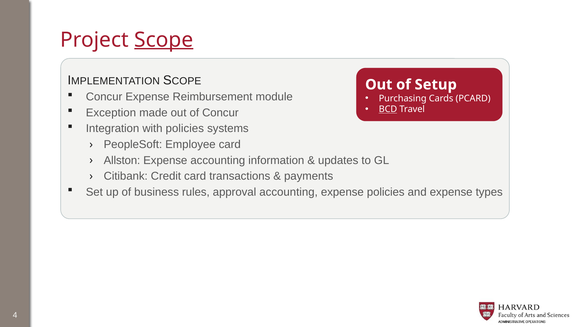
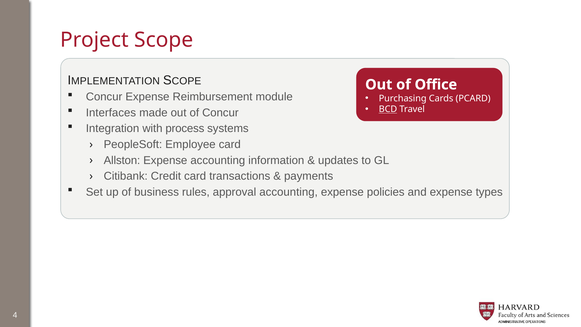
Scope underline: present -> none
Setup: Setup -> Office
Exception: Exception -> Interfaces
with policies: policies -> process
